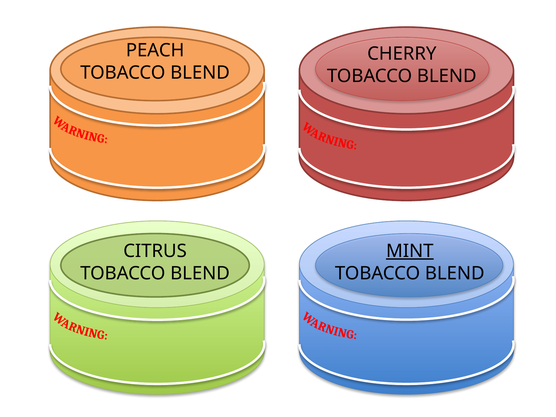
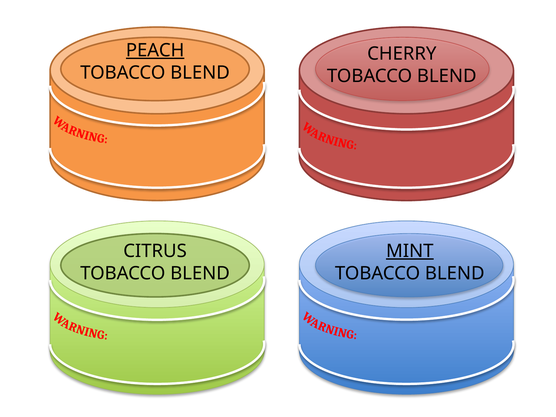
PEACH underline: none -> present
